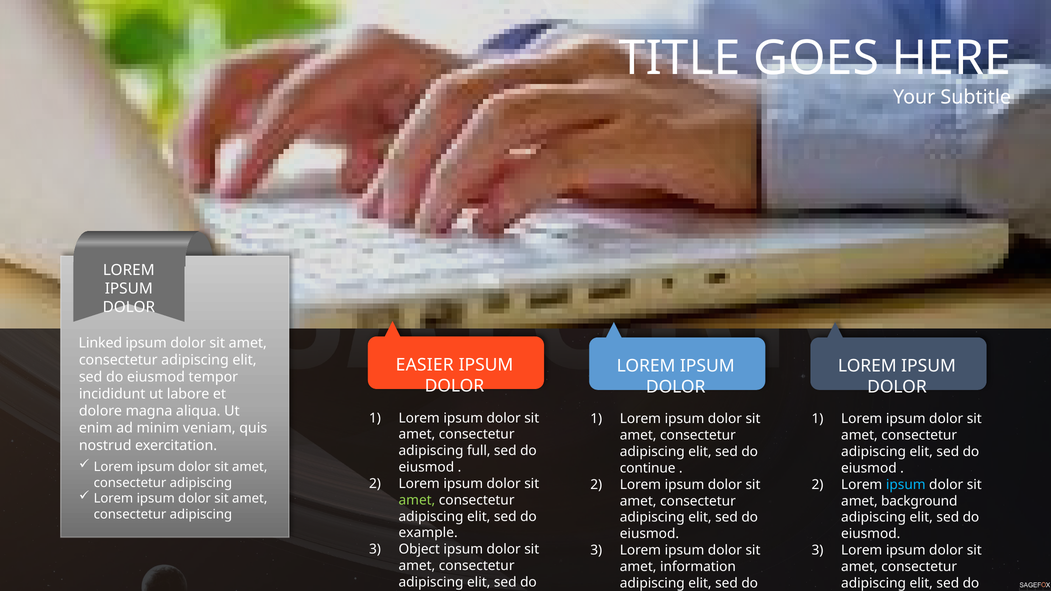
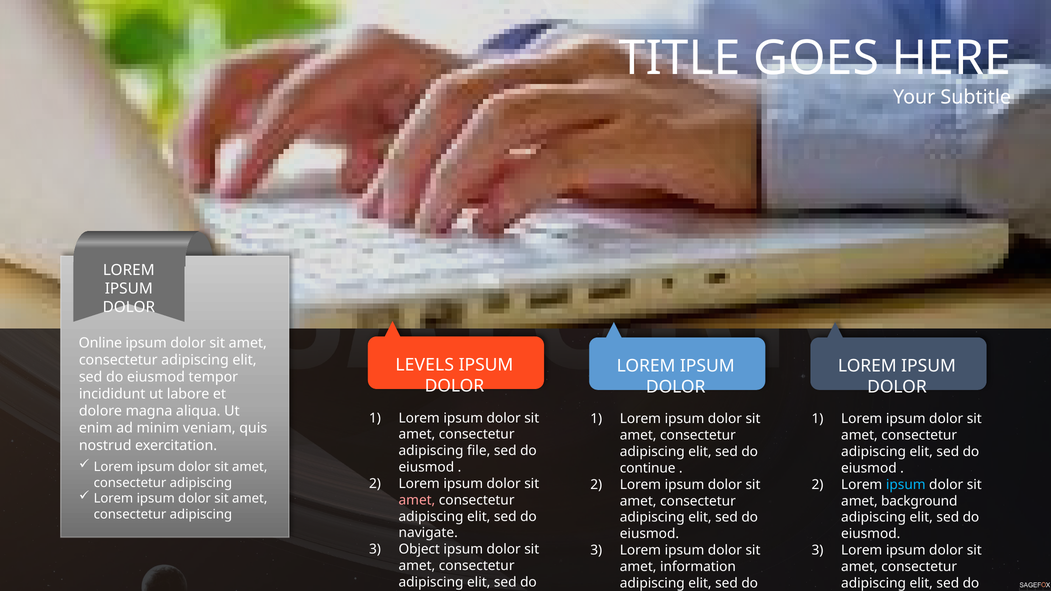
Linked: Linked -> Online
EASIER: EASIER -> LEVELS
full: full -> file
amet at (417, 500) colour: light green -> pink
example: example -> navigate
